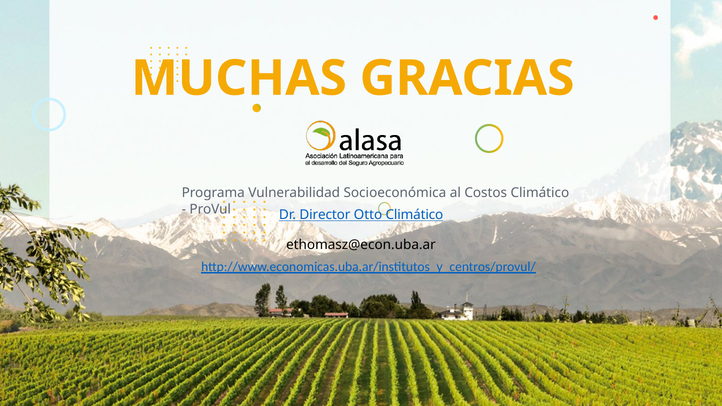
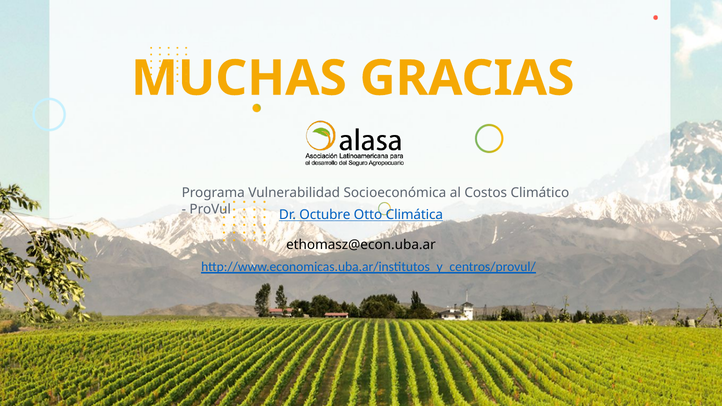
Director: Director -> Octubre
Otto Climático: Climático -> Climática
